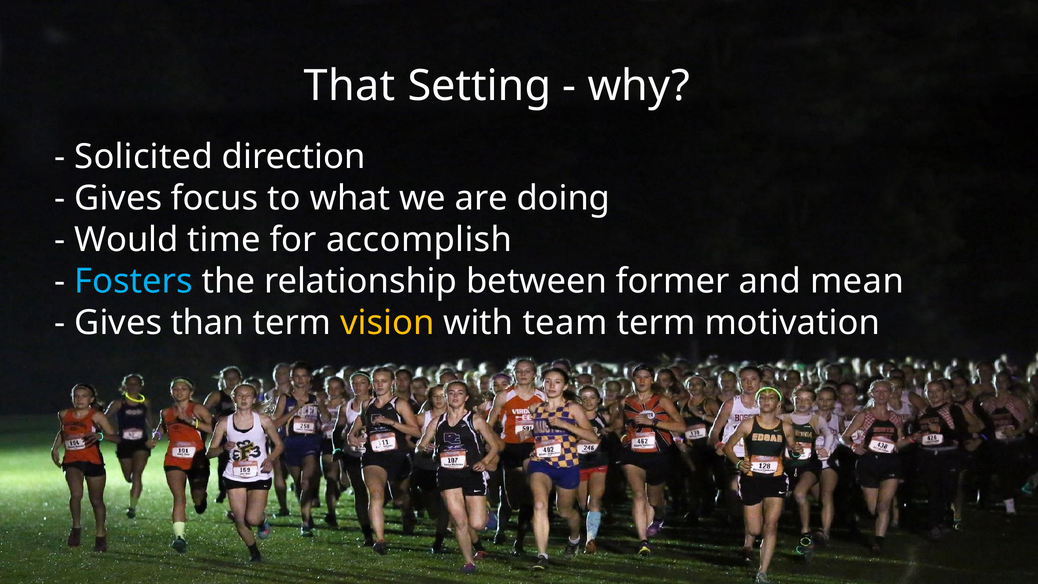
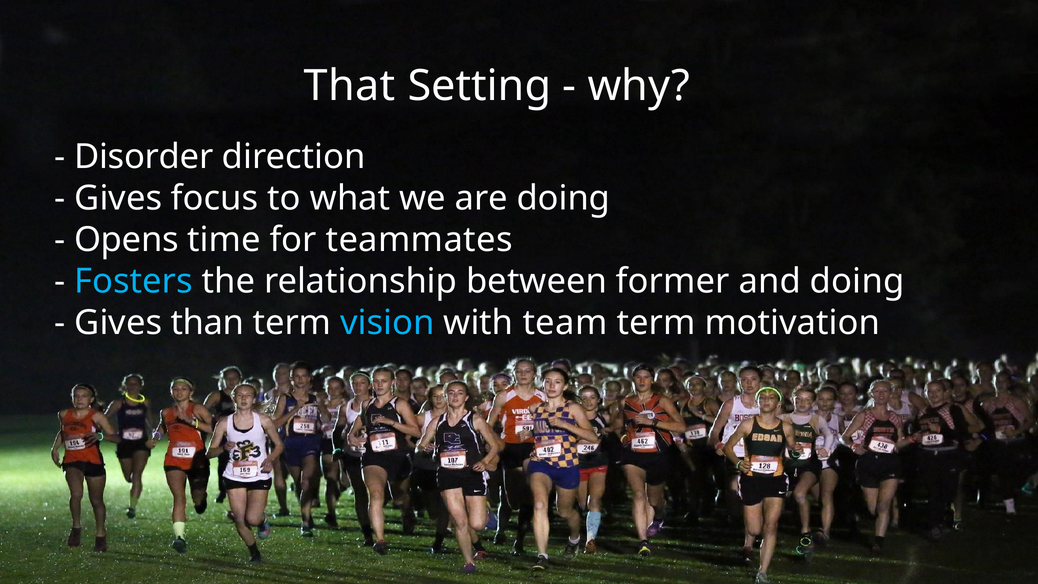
Solicited: Solicited -> Disorder
Would: Would -> Opens
accomplish: accomplish -> teammates
and mean: mean -> doing
vision colour: yellow -> light blue
